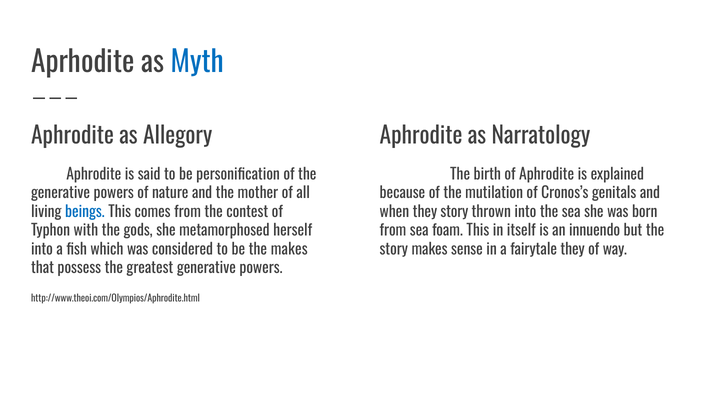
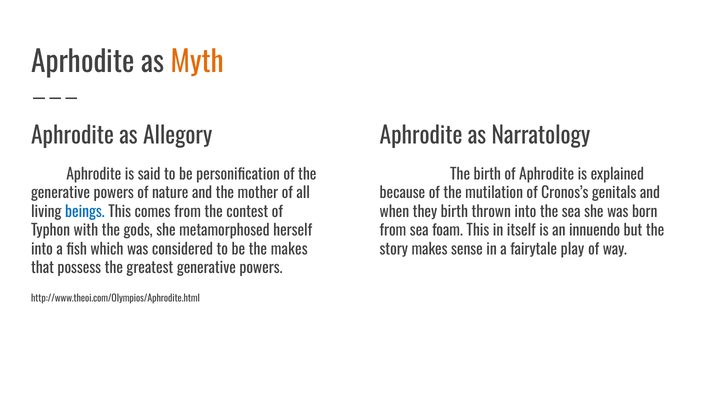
Myth colour: blue -> orange
they story: story -> birth
fairytale they: they -> play
